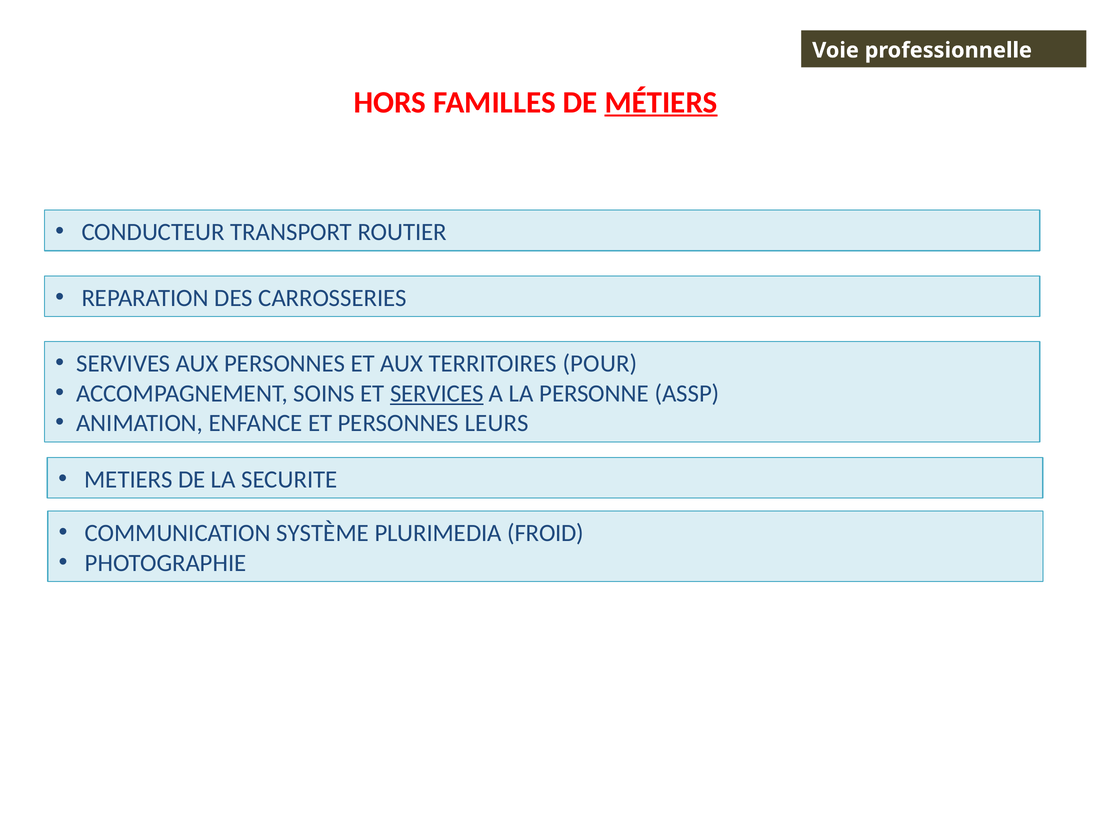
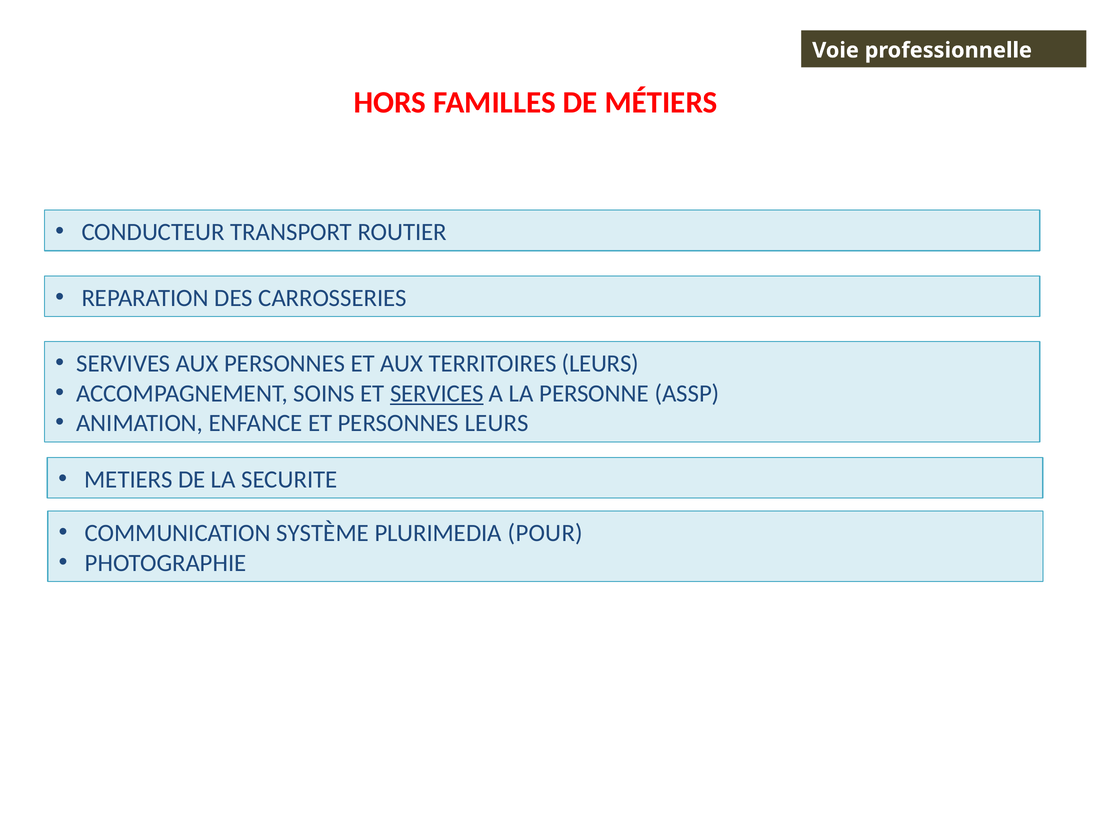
MÉTIERS underline: present -> none
TERRITOIRES POUR: POUR -> LEURS
FROID: FROID -> POUR
